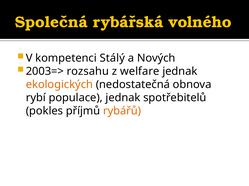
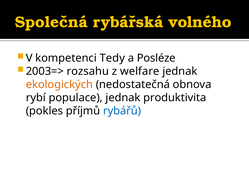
Stálý: Stálý -> Tedy
Nových: Nových -> Posléze
spotřebitelů: spotřebitelů -> produktivita
rybářů colour: orange -> blue
